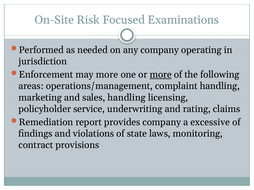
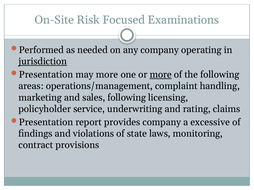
jurisdiction underline: none -> present
Enforcement at (46, 75): Enforcement -> Presentation
sales handling: handling -> following
Remediation at (46, 123): Remediation -> Presentation
